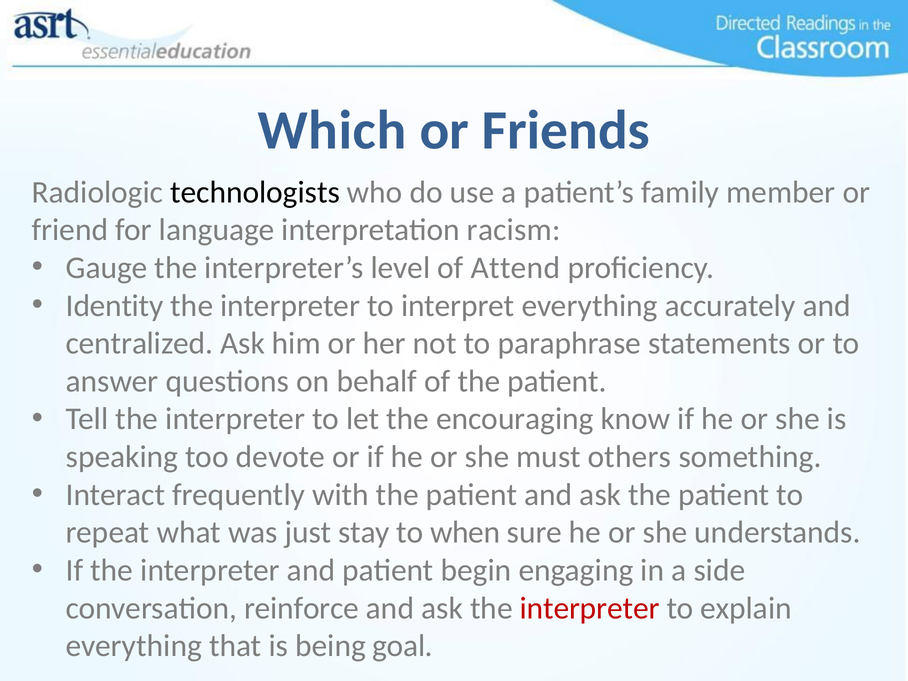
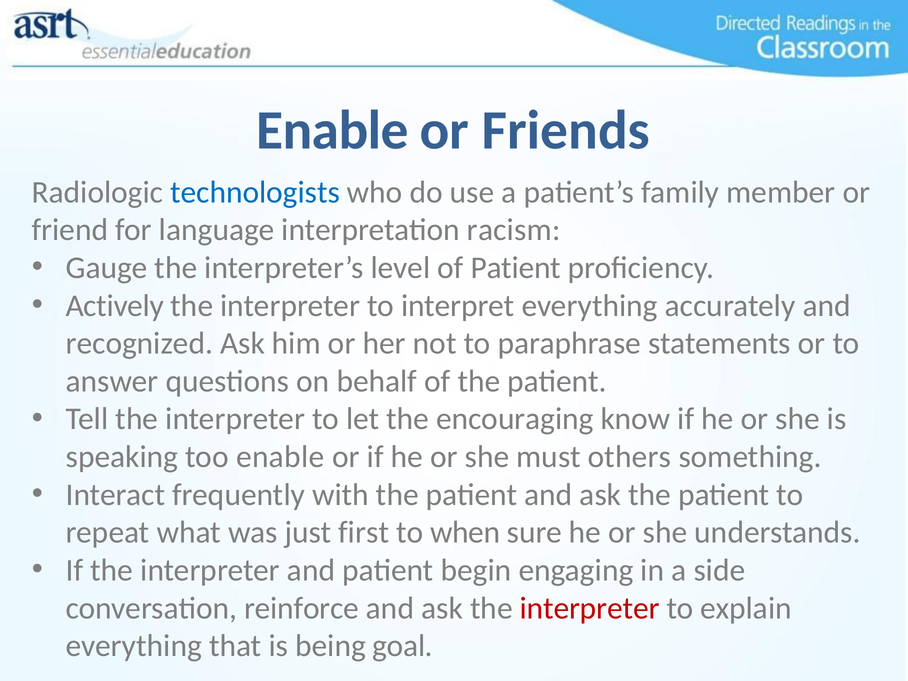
Which at (332, 130): Which -> Enable
technologists colour: black -> blue
of Attend: Attend -> Patient
Identity: Identity -> Actively
centralized: centralized -> recognized
too devote: devote -> enable
stay: stay -> first
